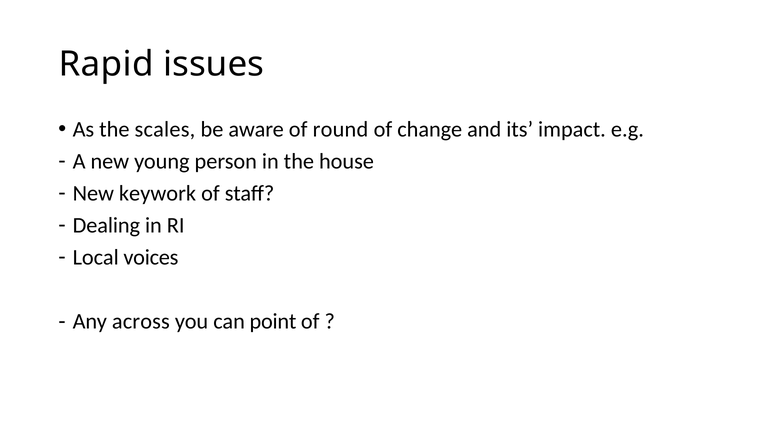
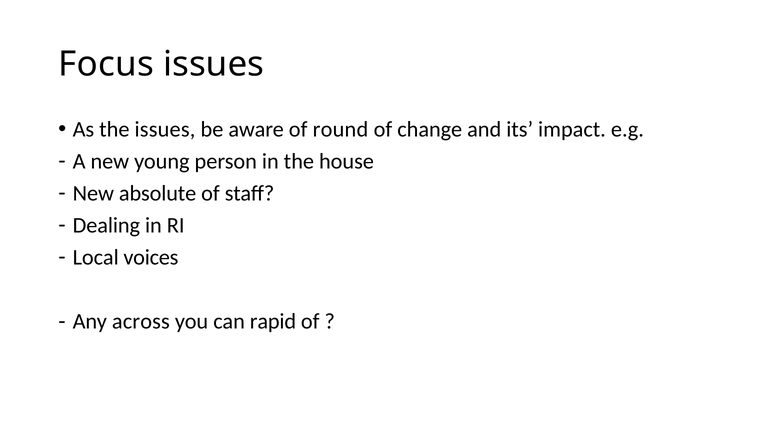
Rapid: Rapid -> Focus
the scales: scales -> issues
keywork: keywork -> absolute
point: point -> rapid
